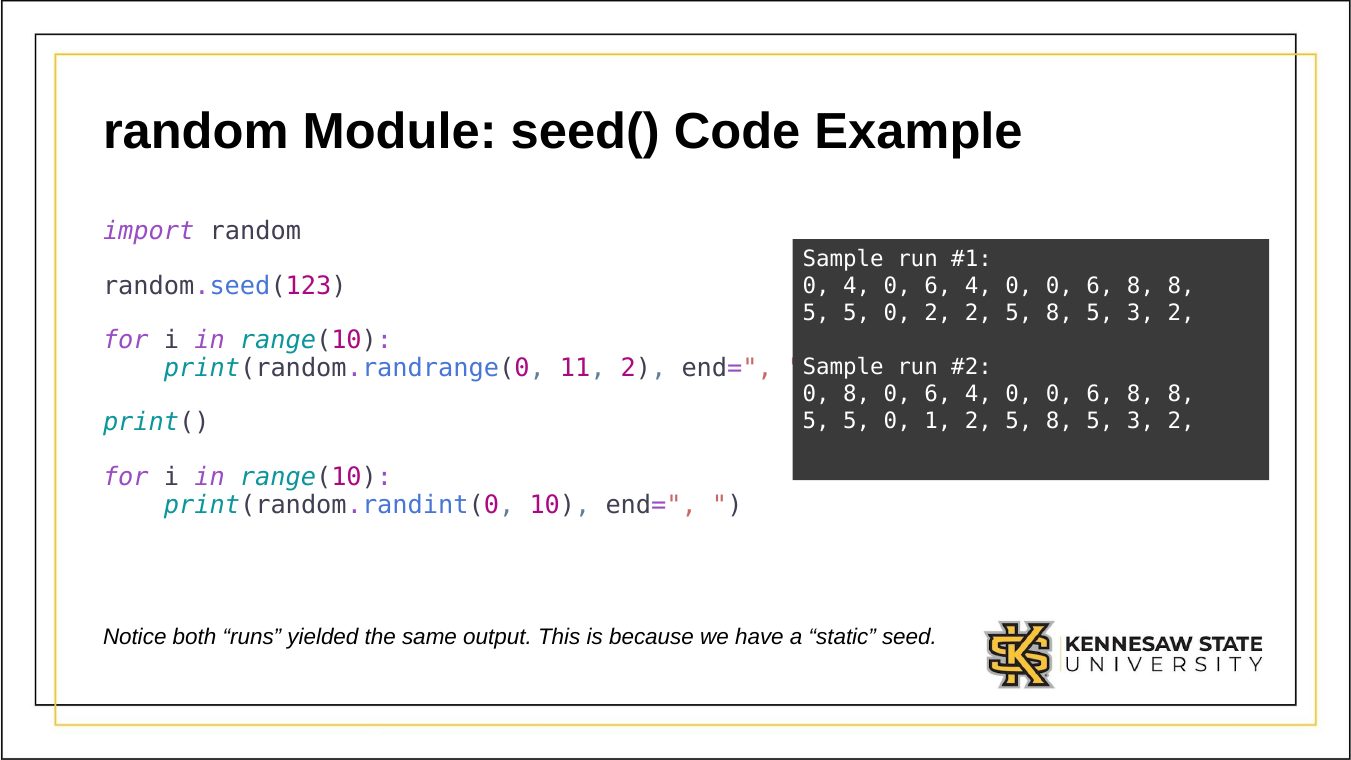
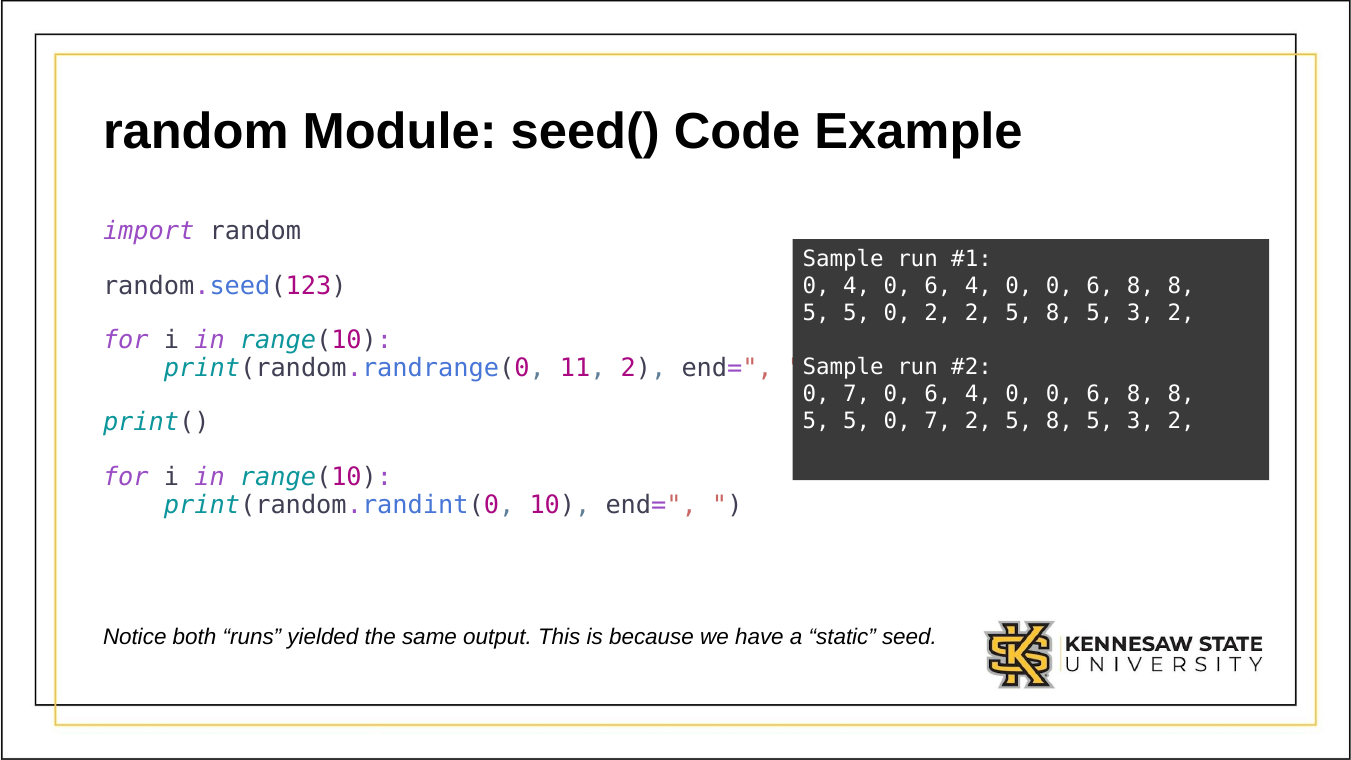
8 at (857, 394): 8 -> 7
5 0 1: 1 -> 7
